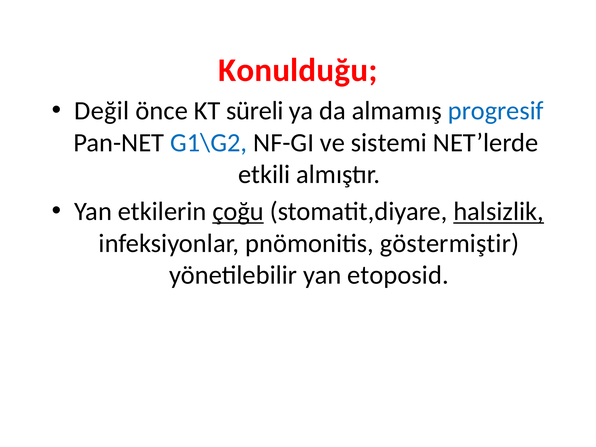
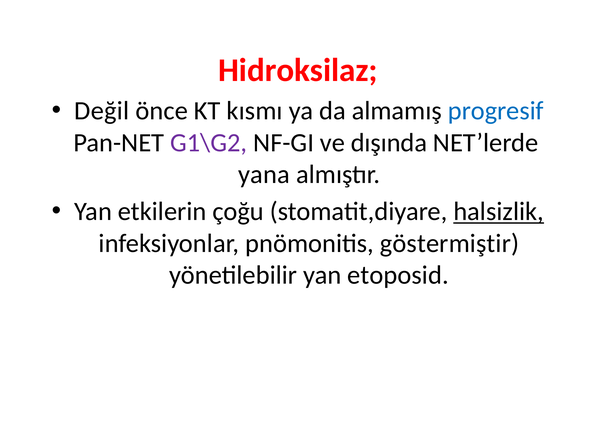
Konulduğu: Konulduğu -> Hidroksilaz
süreli: süreli -> kısmı
G1\G2 colour: blue -> purple
sistemi: sistemi -> dışında
etkili: etkili -> yana
çoğu underline: present -> none
